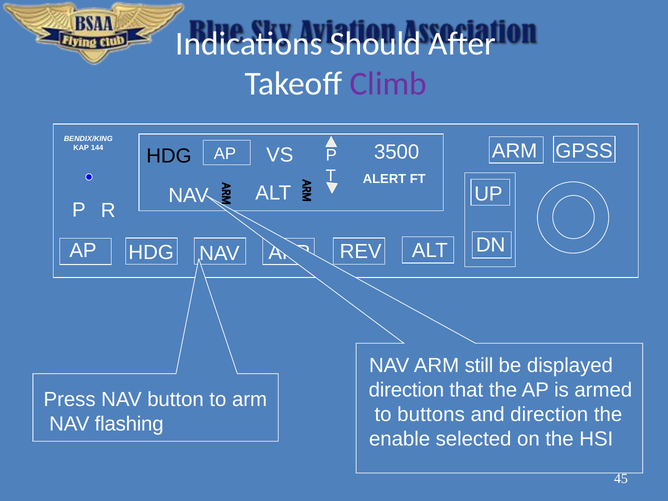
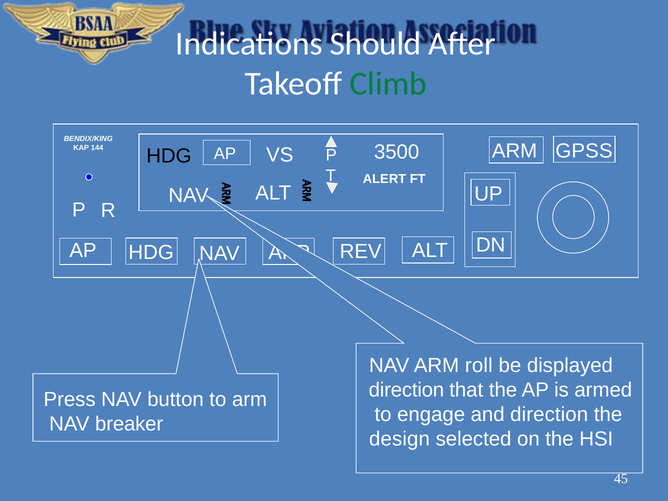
Climb colour: purple -> green
still: still -> roll
buttons: buttons -> engage
flashing: flashing -> breaker
enable: enable -> design
